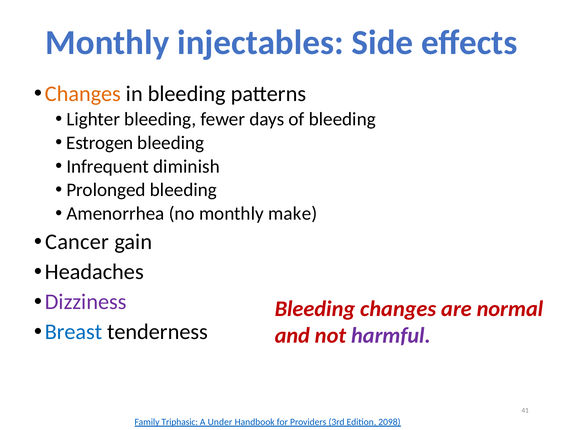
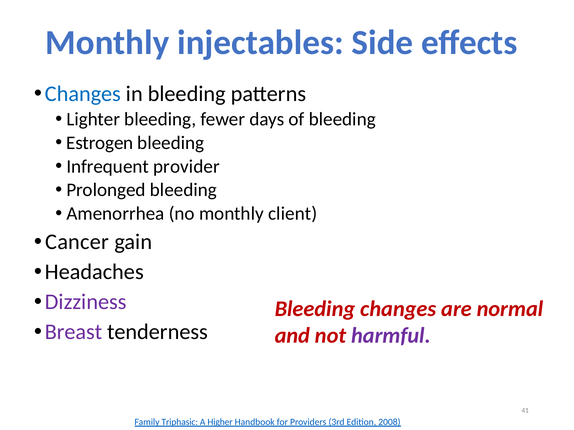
Changes at (83, 94) colour: orange -> blue
diminish: diminish -> provider
make: make -> client
Breast colour: blue -> purple
Under: Under -> Higher
2098: 2098 -> 2008
